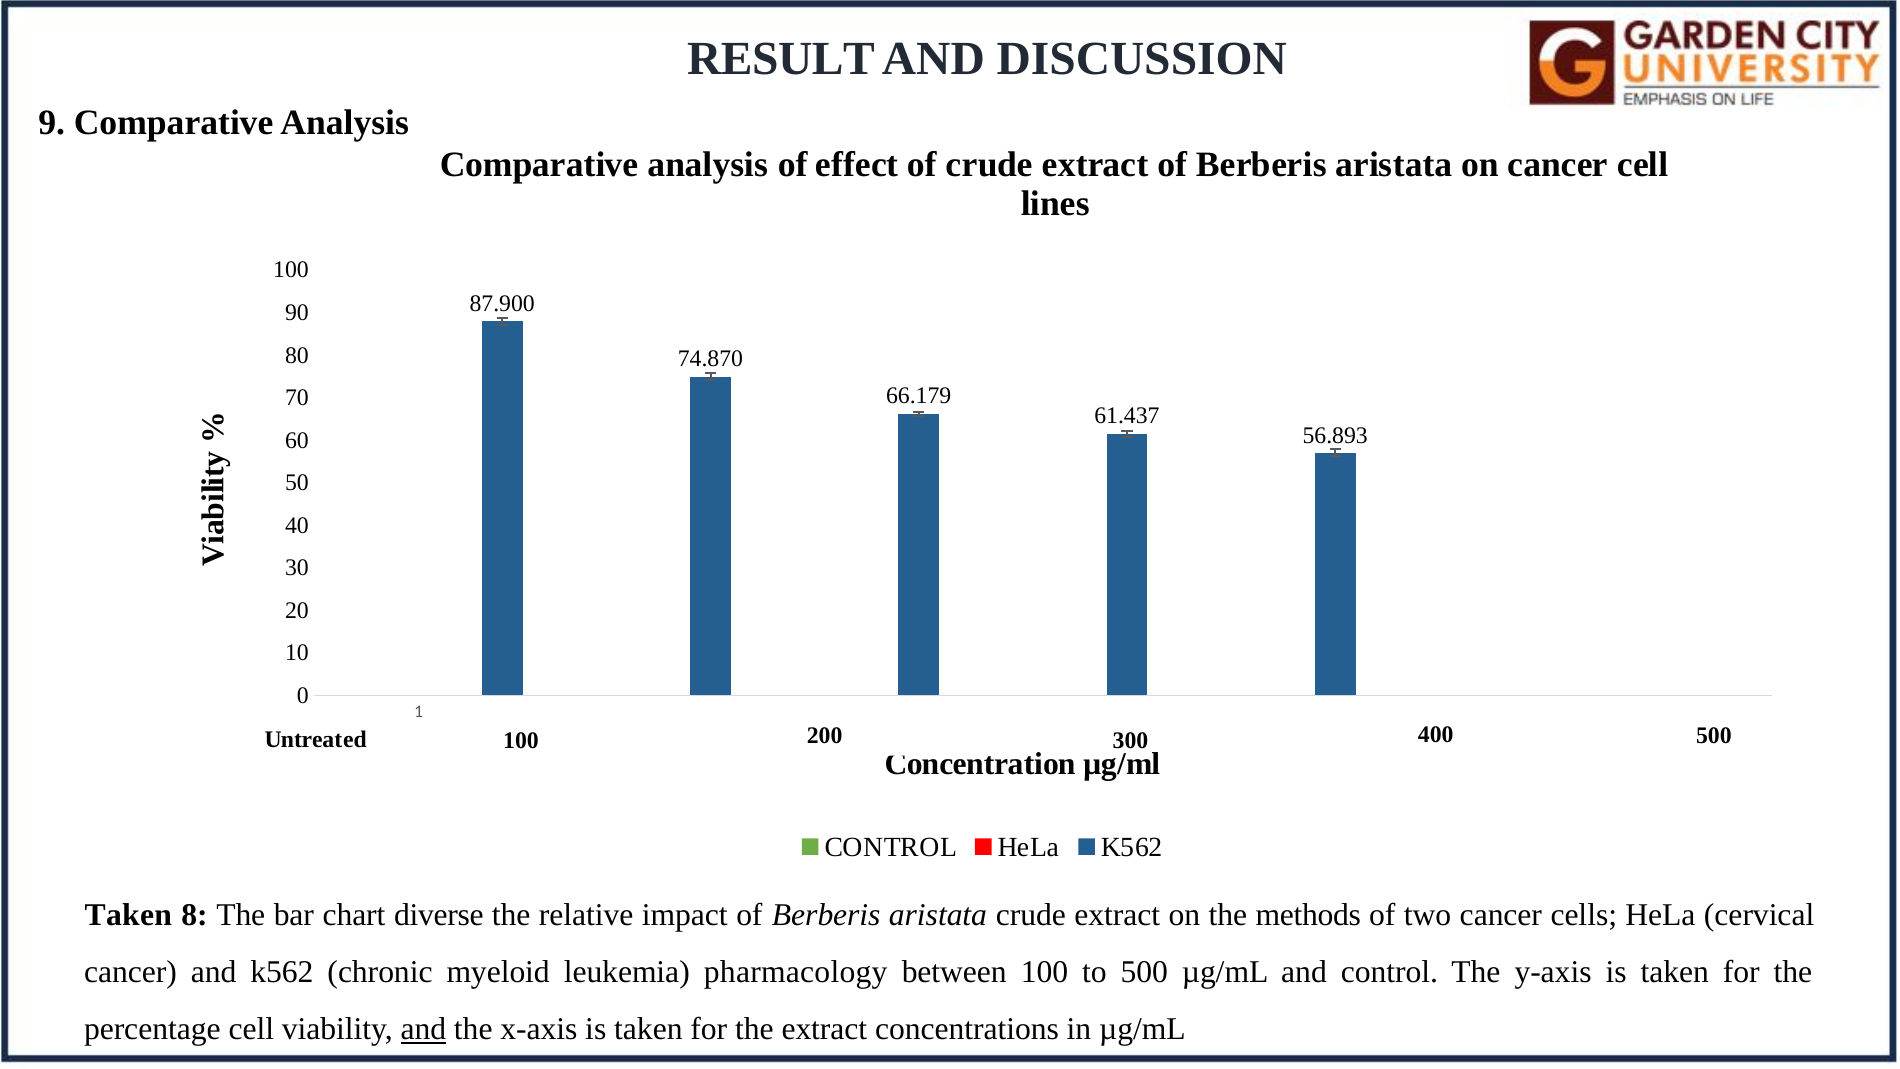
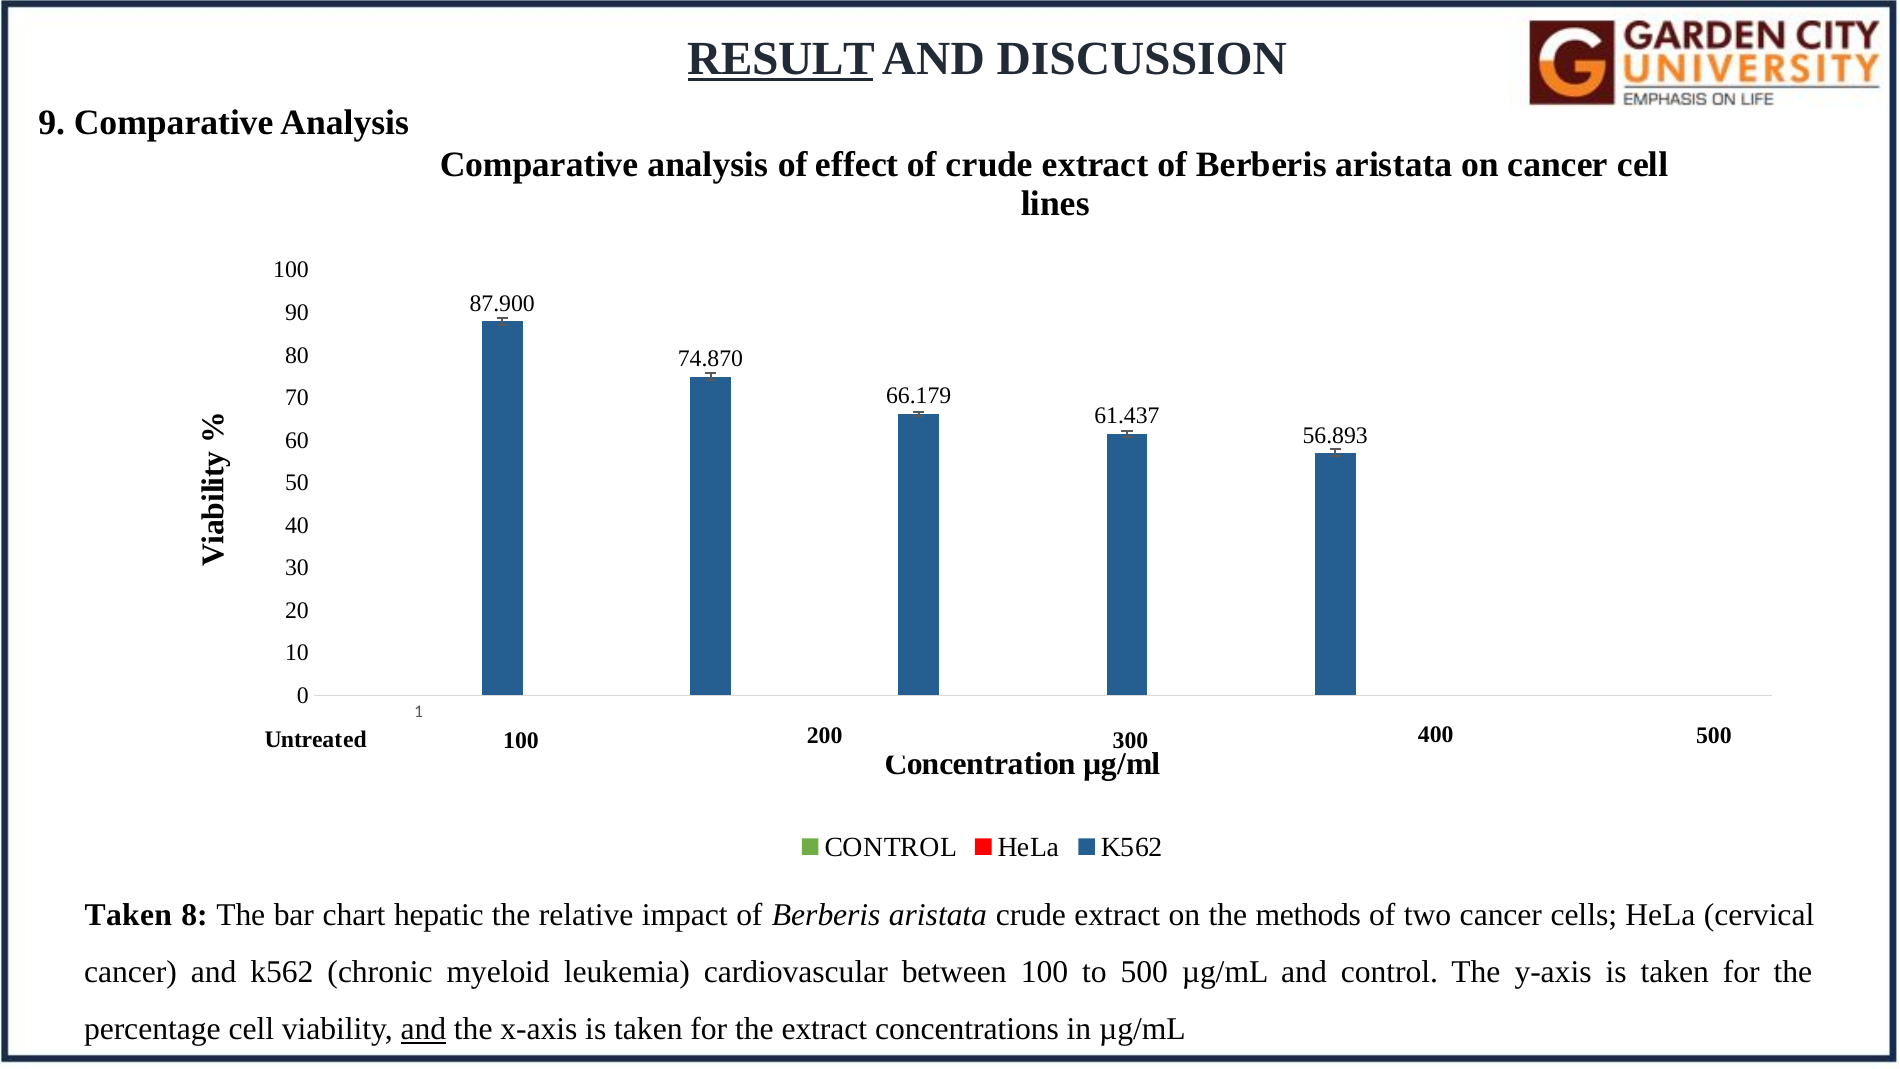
RESULT underline: none -> present
diverse: diverse -> hepatic
pharmacology: pharmacology -> cardiovascular
